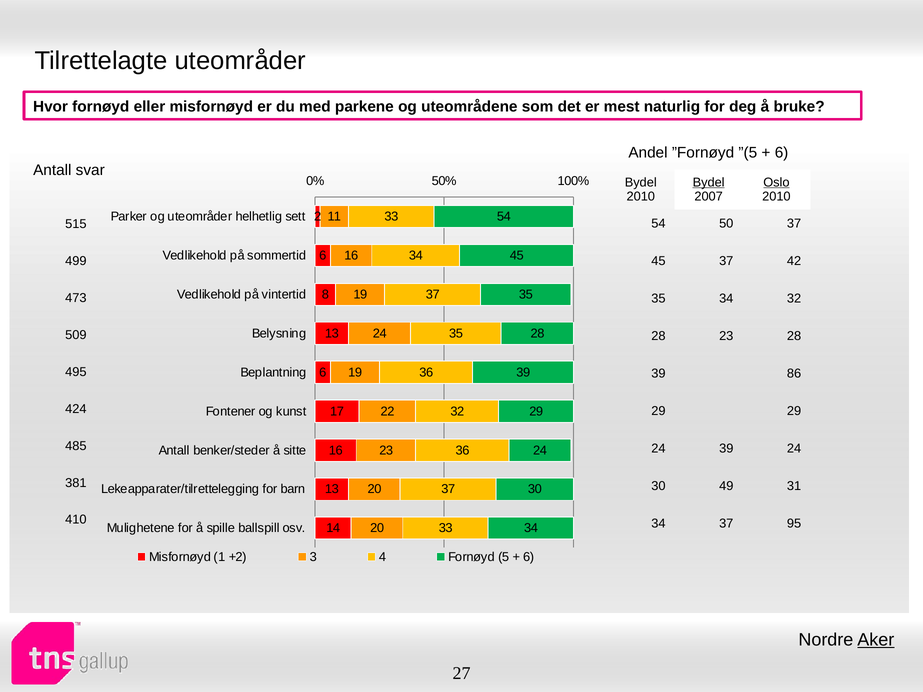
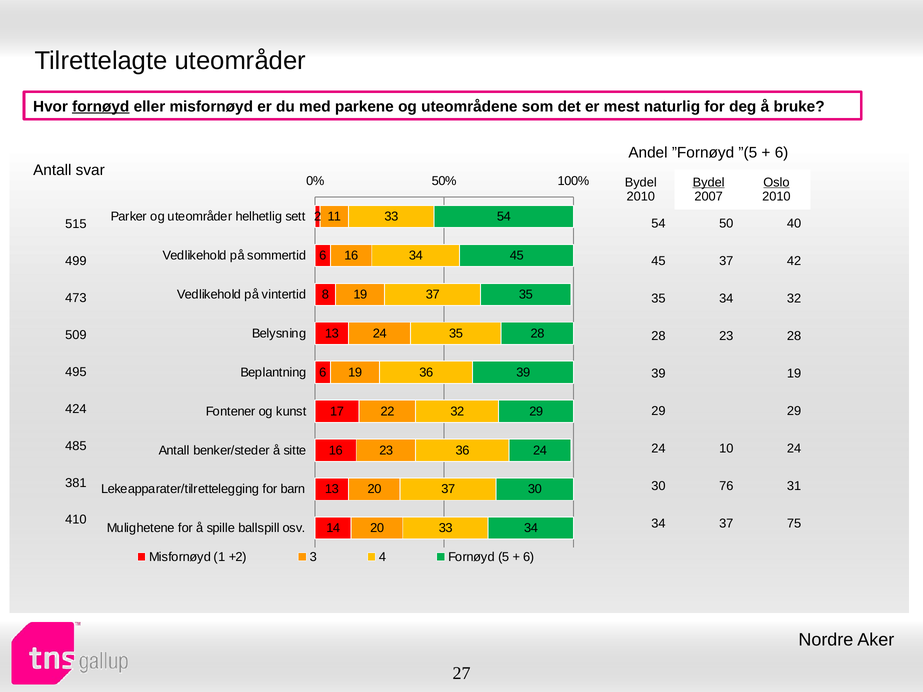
fornøyd at (101, 107) underline: none -> present
50 37: 37 -> 40
39 86: 86 -> 19
24 39: 39 -> 10
49: 49 -> 76
95: 95 -> 75
Aker underline: present -> none
